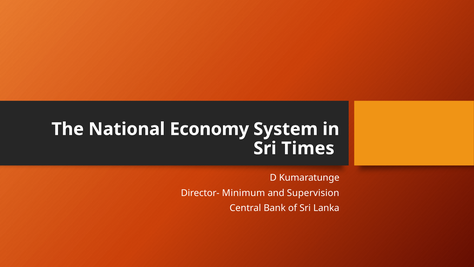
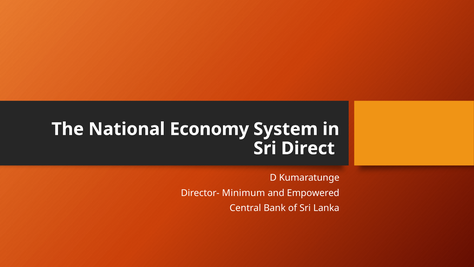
Times: Times -> Direct
Supervision: Supervision -> Empowered
